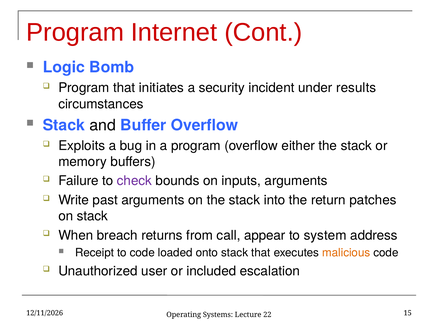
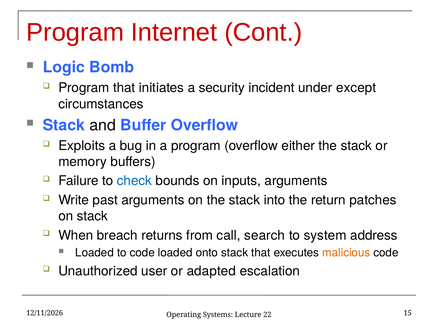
results: results -> except
check colour: purple -> blue
appear: appear -> search
Receipt at (95, 253): Receipt -> Loaded
included: included -> adapted
